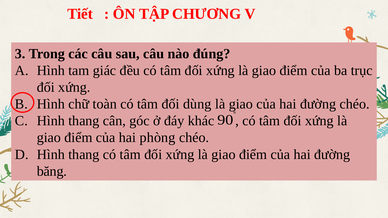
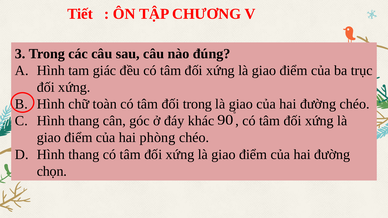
đối dùng: dùng -> trong
băng: băng -> chọn
